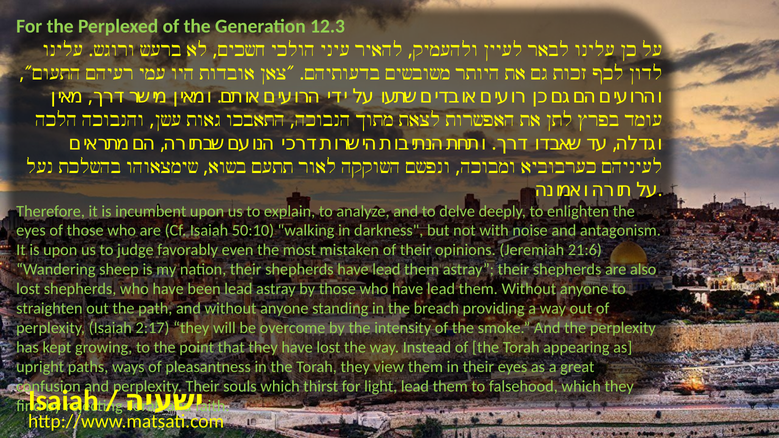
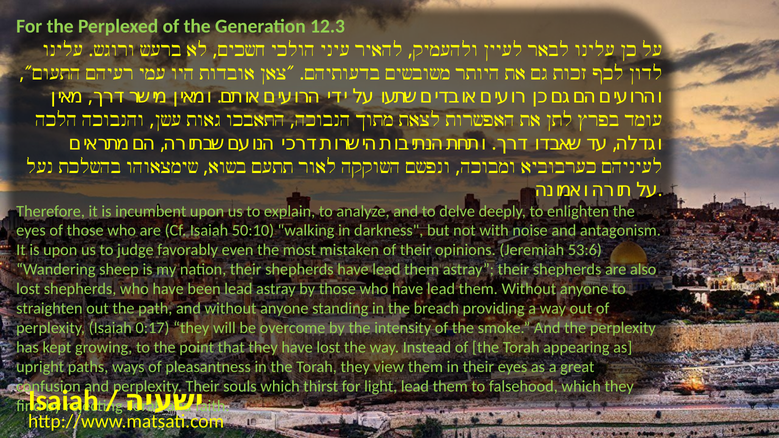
21:6: 21:6 -> 53:6
2:17: 2:17 -> 0:17
